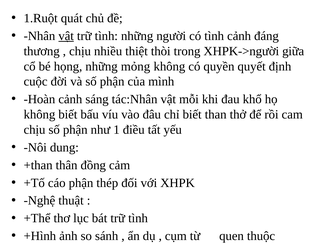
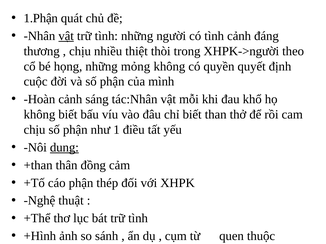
1.Ruột: 1.Ruột -> 1.Phận
giữa: giữa -> theo
dung underline: none -> present
